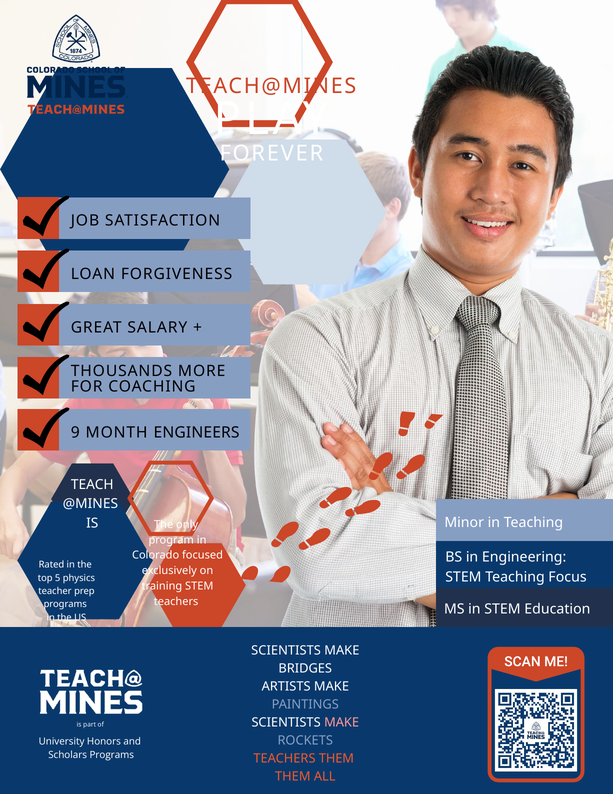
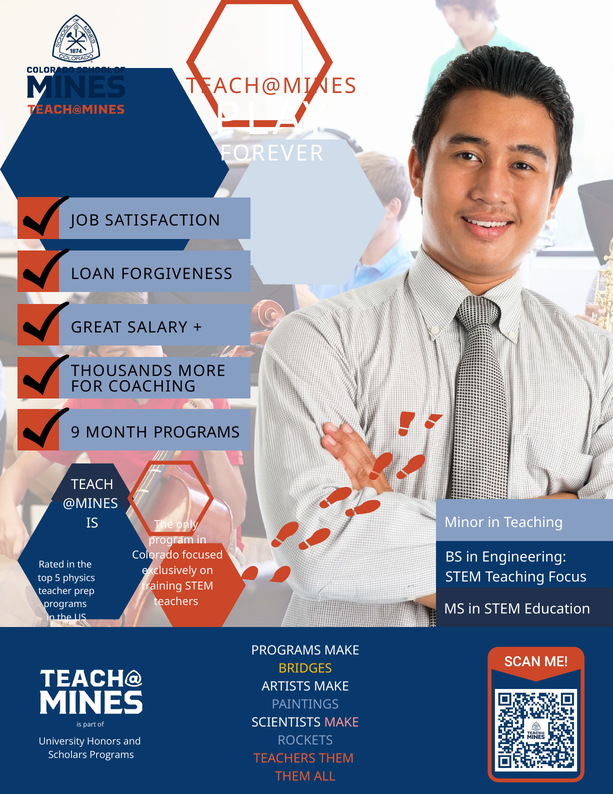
MONTH ENGINEERS: ENGINEERS -> PROGRAMS
SCIENTISTS at (286, 650): SCIENTISTS -> PROGRAMS
BRIDGES colour: white -> yellow
